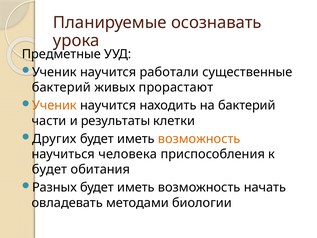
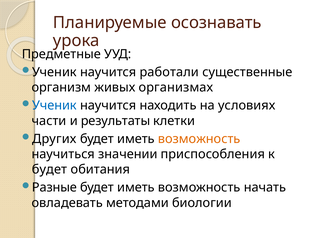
бактерий at (61, 87): бактерий -> организм
прорастают: прорастают -> организмах
Ученик at (54, 105) colour: orange -> blue
на бактерий: бактерий -> условиях
человека: человека -> значении
Разных: Разных -> Разные
